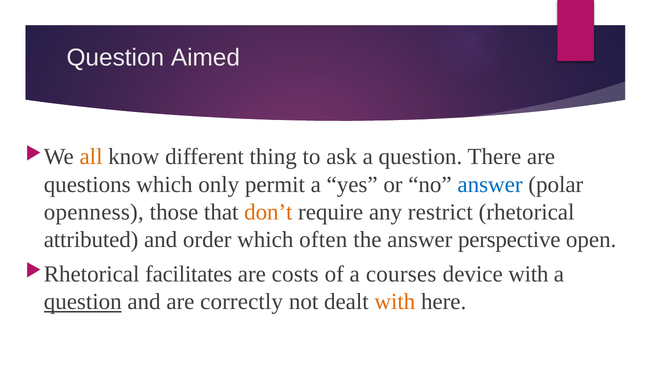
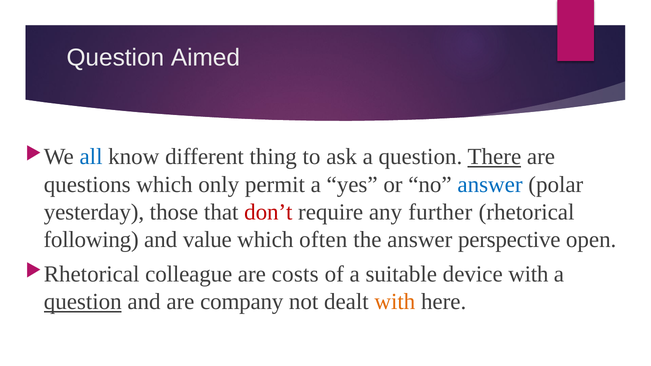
all colour: orange -> blue
There underline: none -> present
openness: openness -> yesterday
don’t colour: orange -> red
restrict: restrict -> further
attributed: attributed -> following
order: order -> value
facilitates: facilitates -> colleague
courses: courses -> suitable
correctly: correctly -> company
